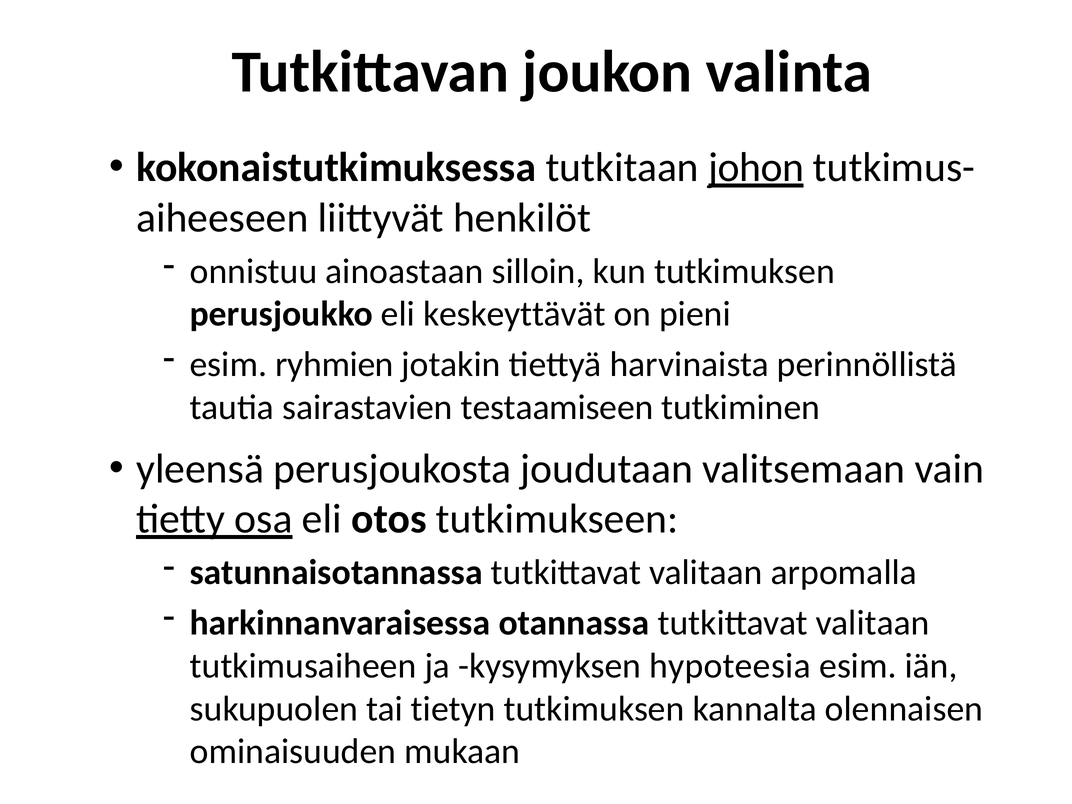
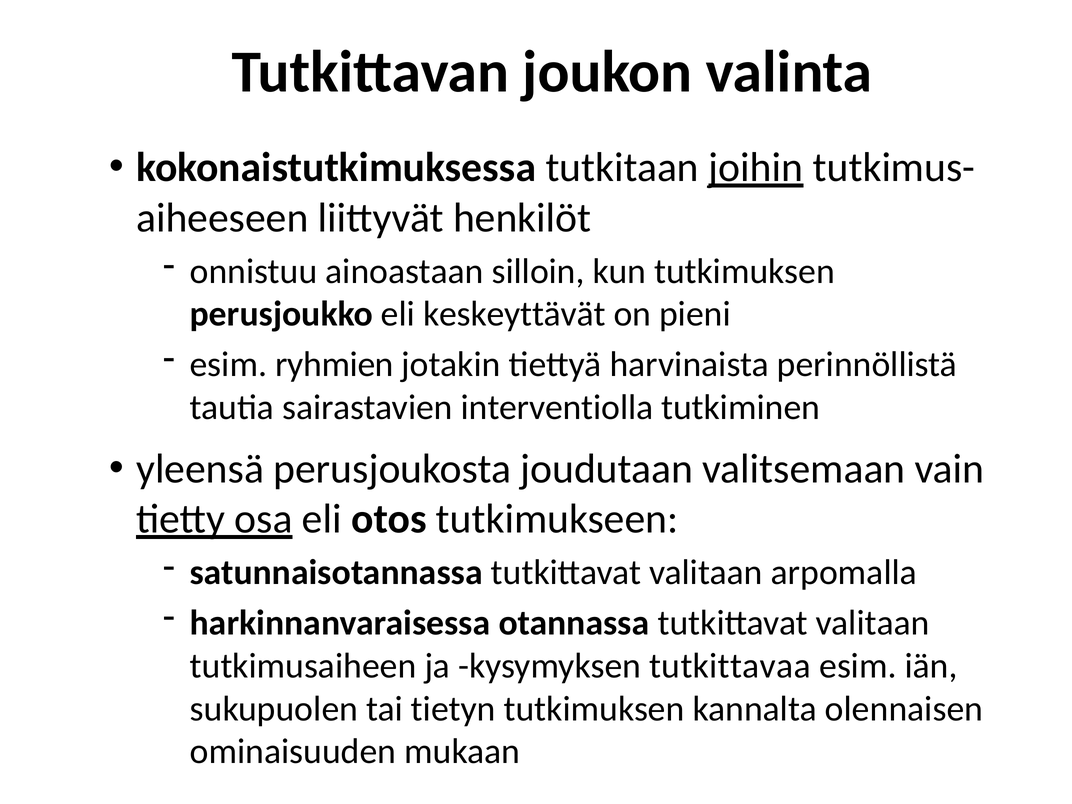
johon: johon -> joihin
testaamiseen: testaamiseen -> interventiolla
hypoteesia: hypoteesia -> tutkittavaa
